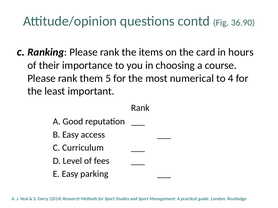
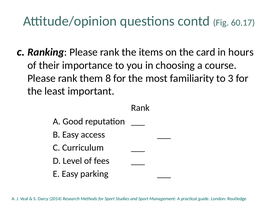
36.90: 36.90 -> 60.17
5: 5 -> 8
numerical: numerical -> familiarity
4: 4 -> 3
